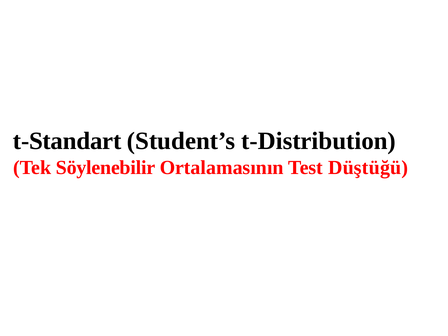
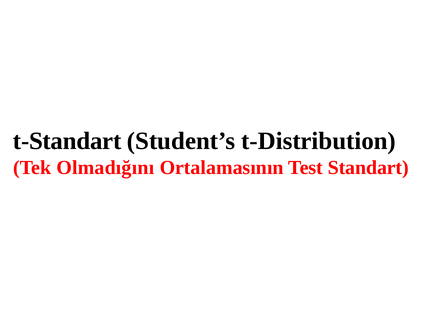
Söylenebilir: Söylenebilir -> Olmadığını
Düştüğü: Düştüğü -> Standart
